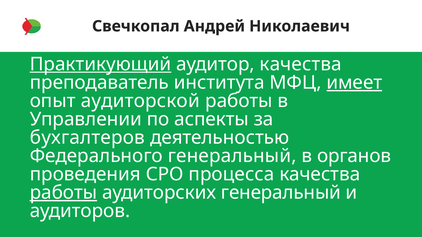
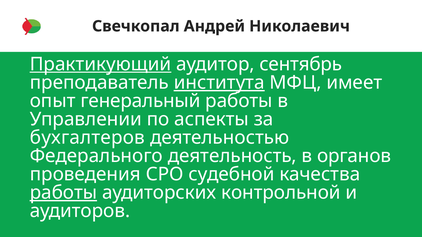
аудитор качества: качества -> сентябрь
института underline: none -> present
имеет underline: present -> none
аудиторской: аудиторской -> генеральный
Федерального генеральный: генеральный -> деятельность
процесса: процесса -> судебной
аудиторских генеральный: генеральный -> контрольной
